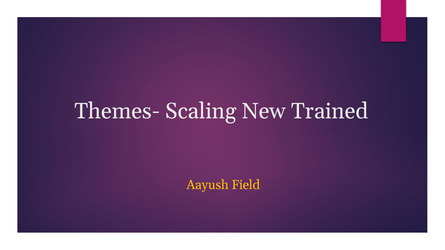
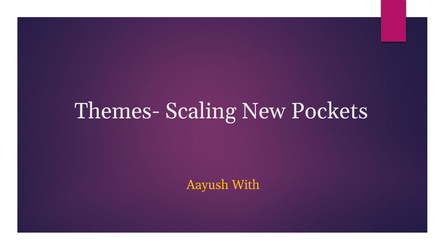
Trained: Trained -> Pockets
Field: Field -> With
